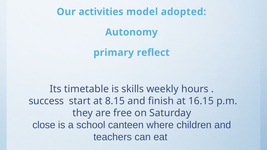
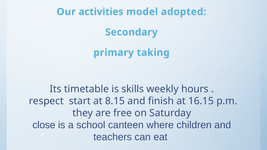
Autonomy: Autonomy -> Secondary
reflect: reflect -> taking
success: success -> respect
